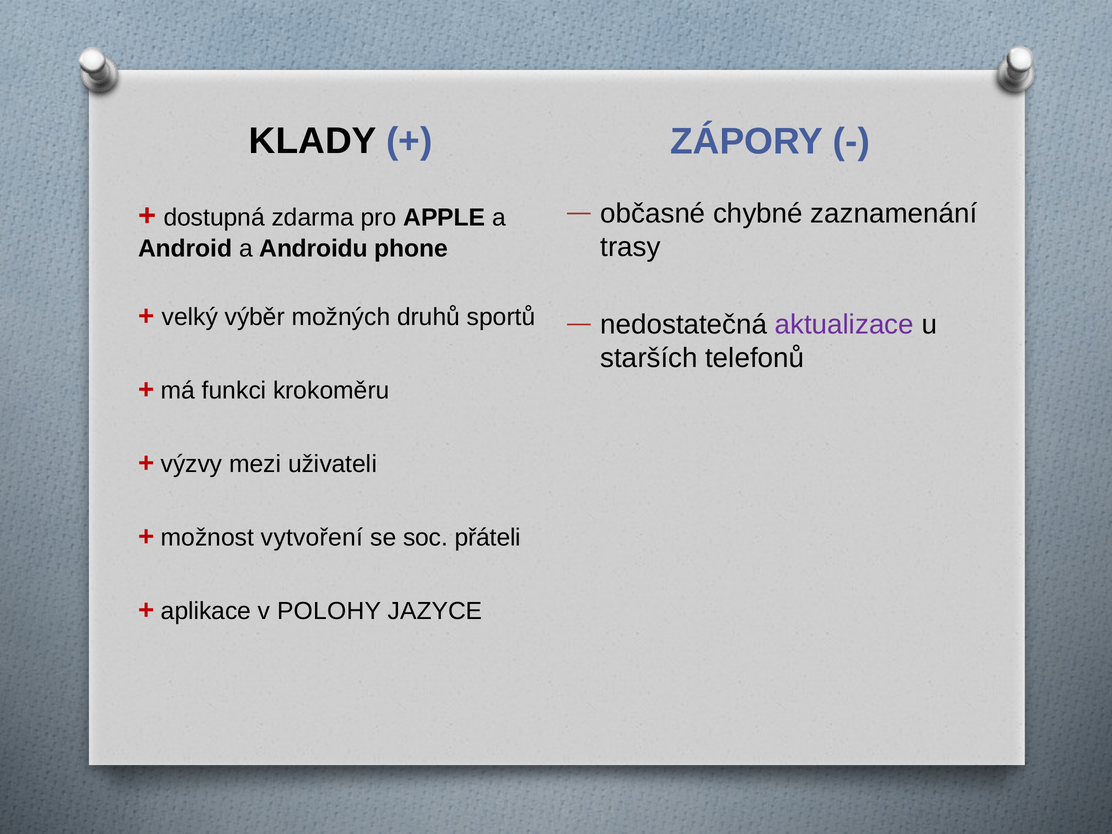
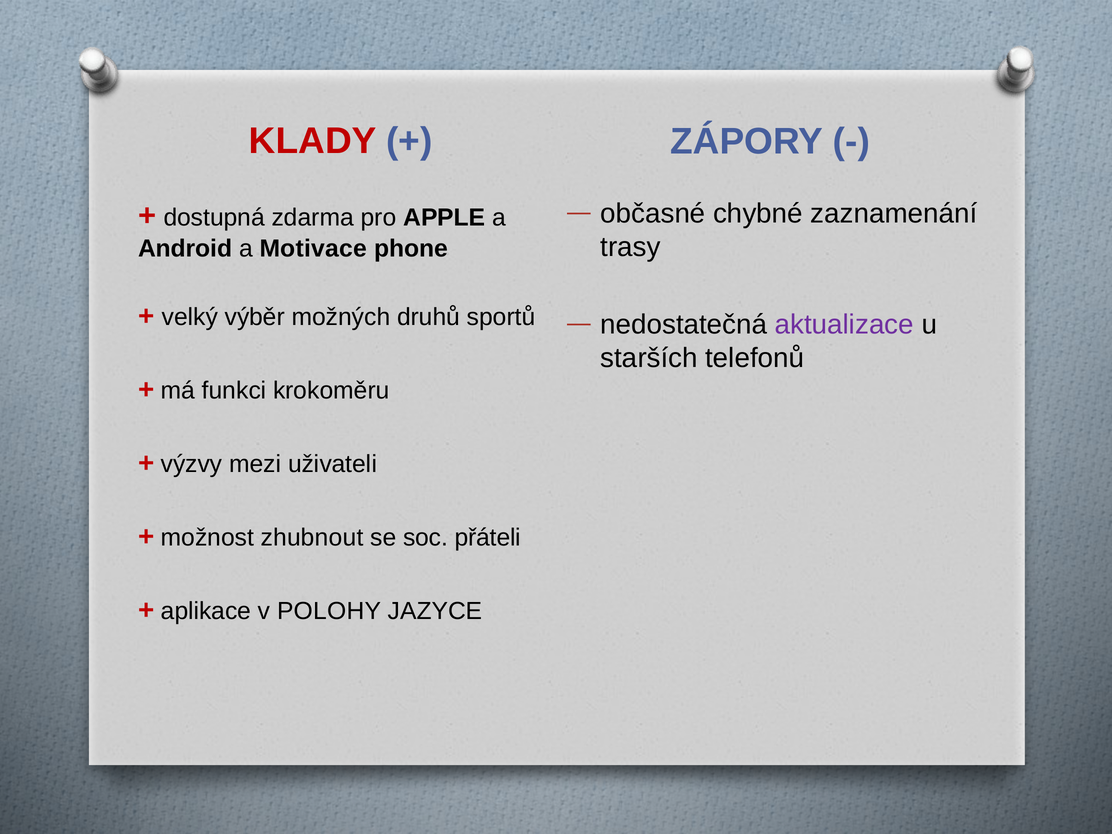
KLADY colour: black -> red
Androidu: Androidu -> Motivace
vytvoření: vytvoření -> zhubnout
